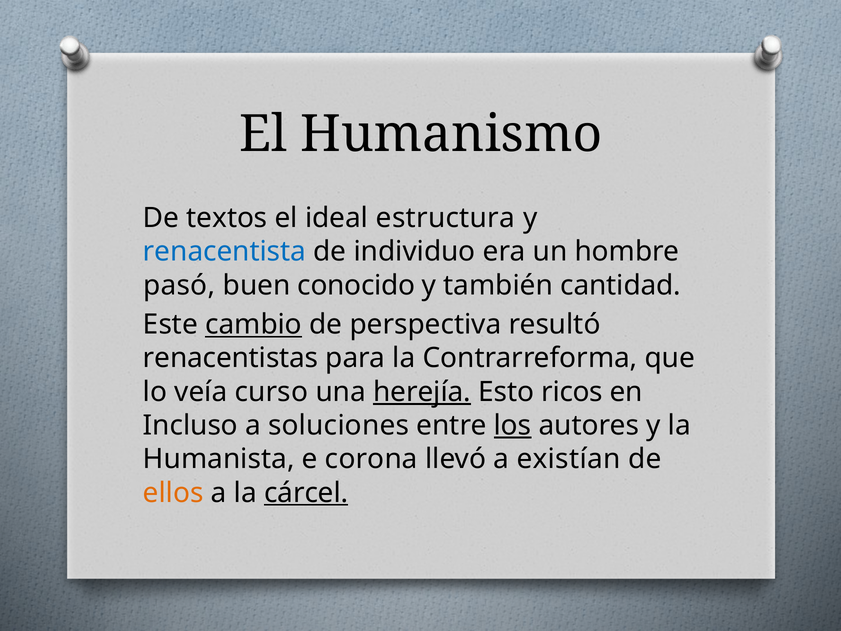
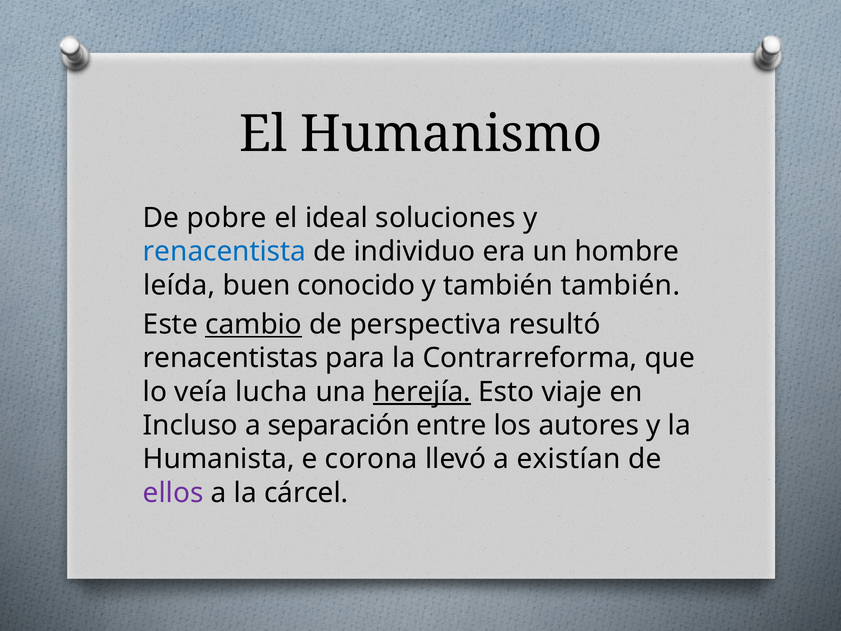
textos: textos -> pobre
estructura: estructura -> soluciones
pasó: pasó -> leída
también cantidad: cantidad -> también
curso: curso -> lucha
ricos: ricos -> viaje
soluciones: soluciones -> separación
los underline: present -> none
ellos colour: orange -> purple
cárcel underline: present -> none
